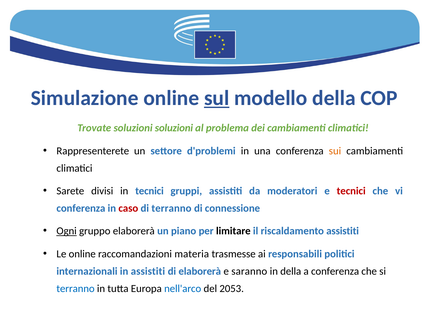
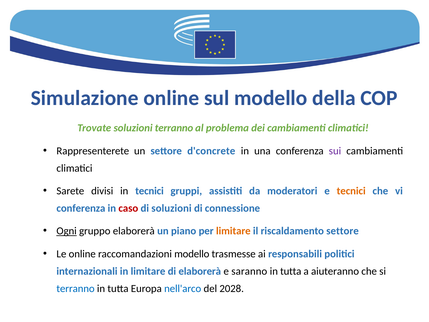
sul underline: present -> none
soluzioni soluzioni: soluzioni -> terranno
d'problemi: d'problemi -> d'concrete
sui colour: orange -> purple
tecnici at (351, 191) colour: red -> orange
di terranno: terranno -> soluzioni
limitare at (233, 231) colour: black -> orange
riscaldamento assistiti: assistiti -> settore
raccomandazioni materia: materia -> modello
in assistiti: assistiti -> limitare
della at (291, 271): della -> tutta
a conferenza: conferenza -> aiuteranno
2053: 2053 -> 2028
